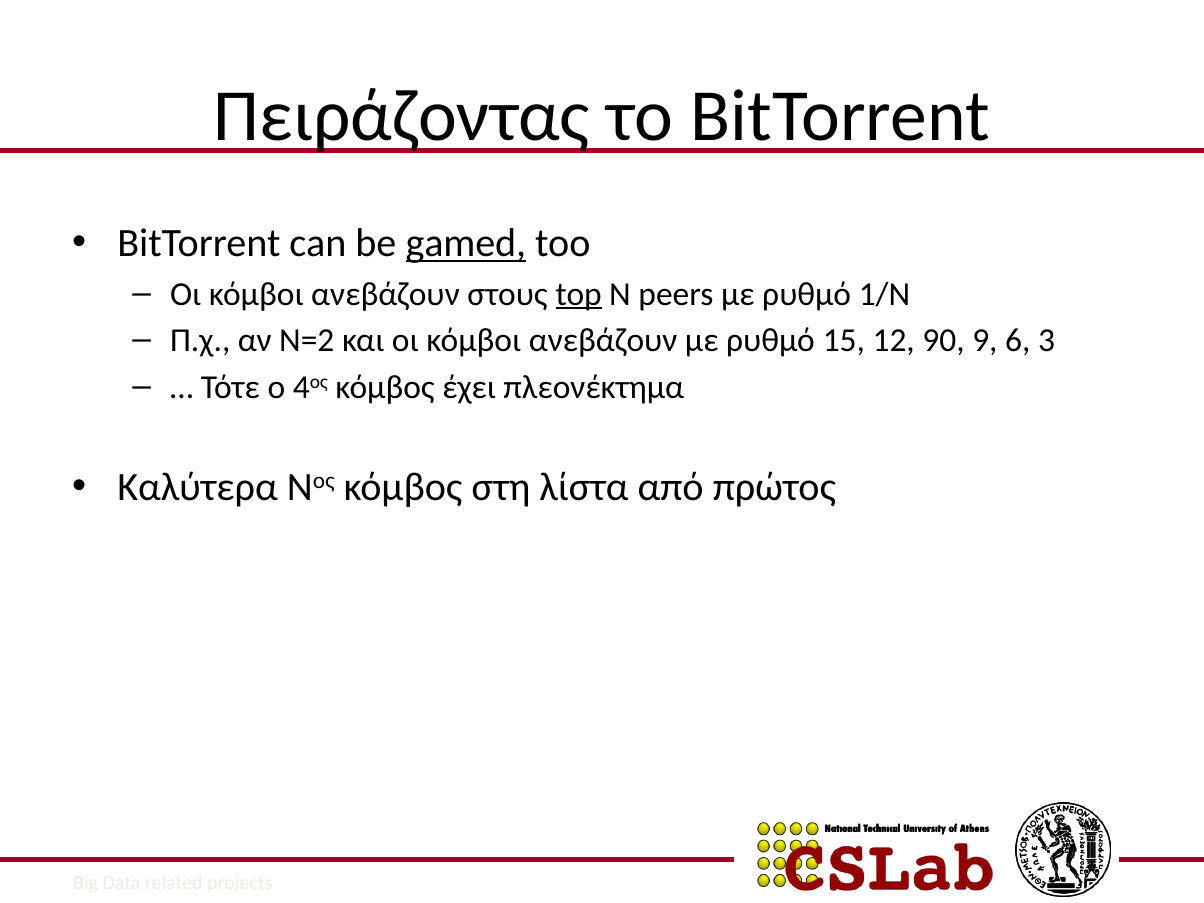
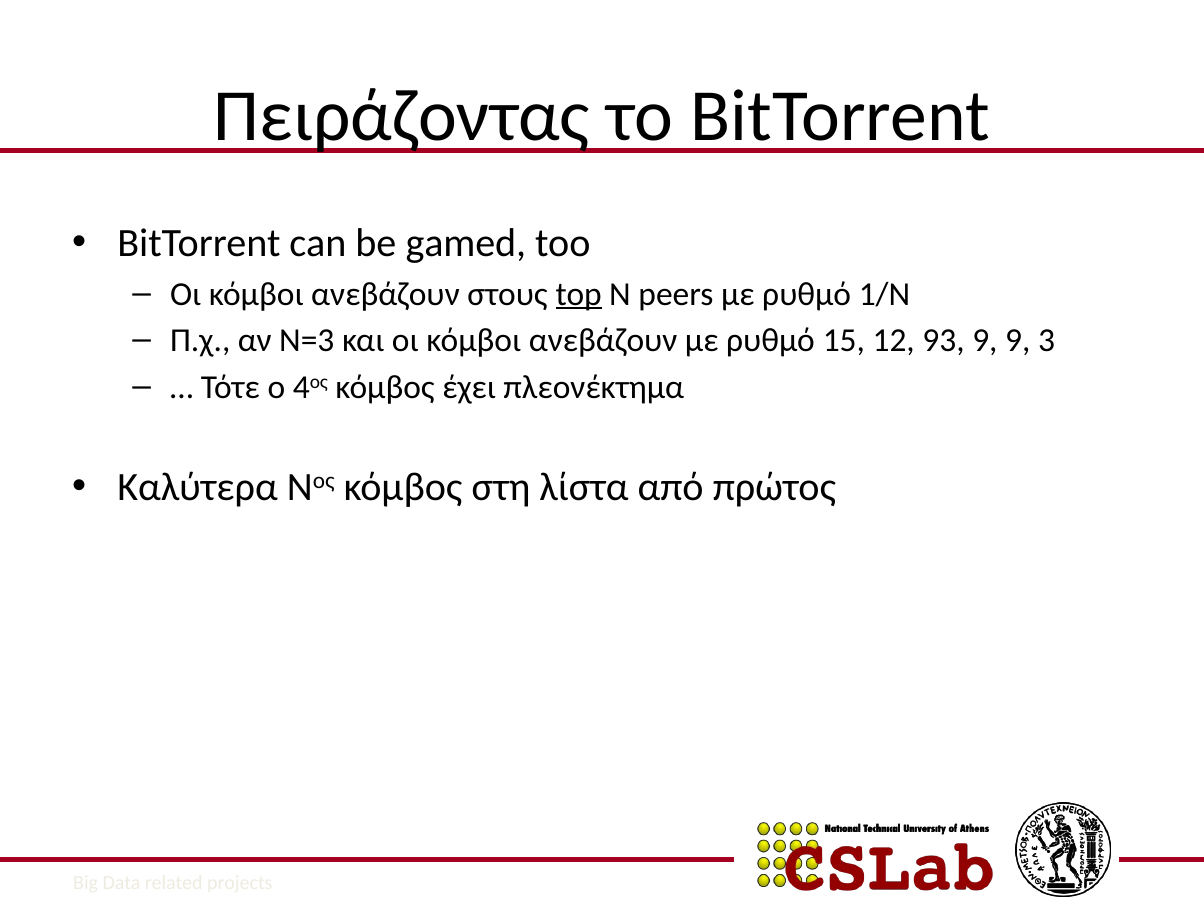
gamed underline: present -> none
N=2: N=2 -> N=3
90: 90 -> 93
9 6: 6 -> 9
